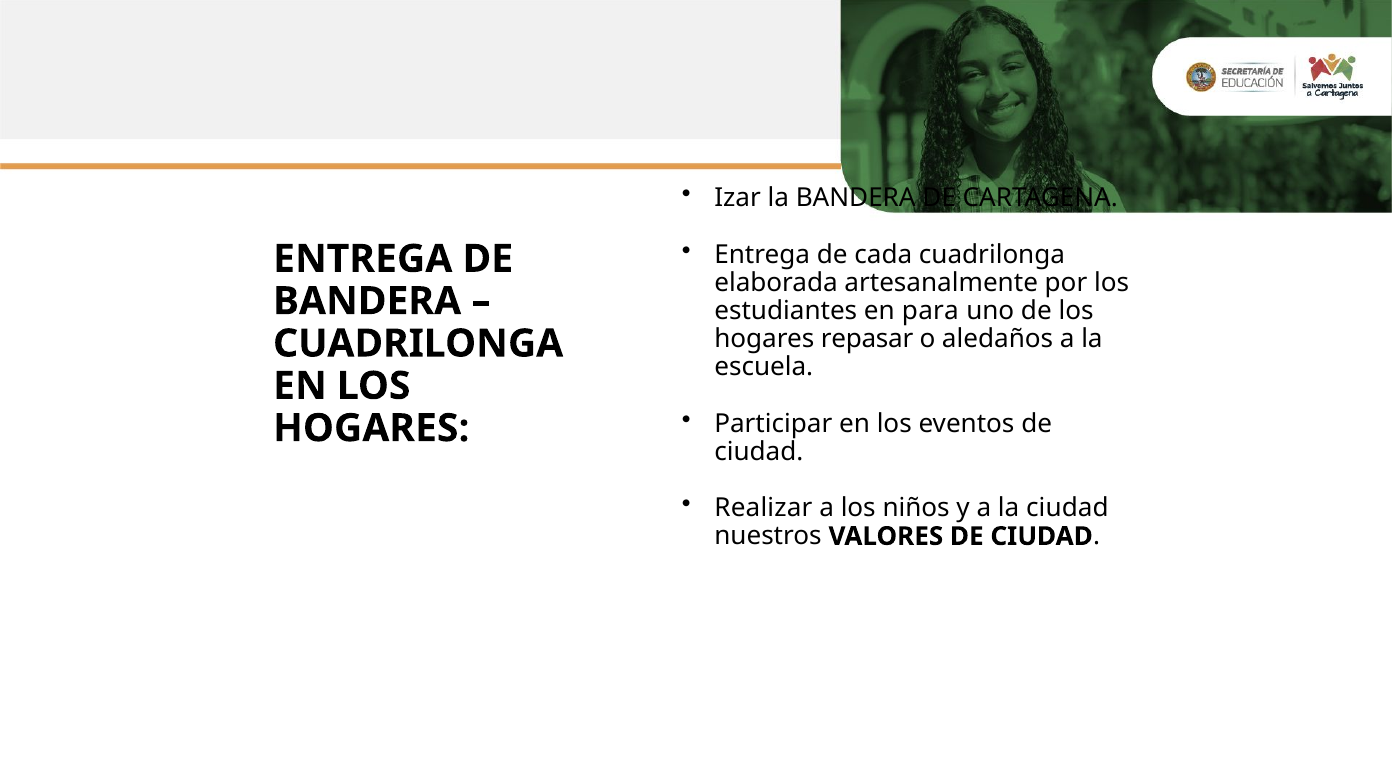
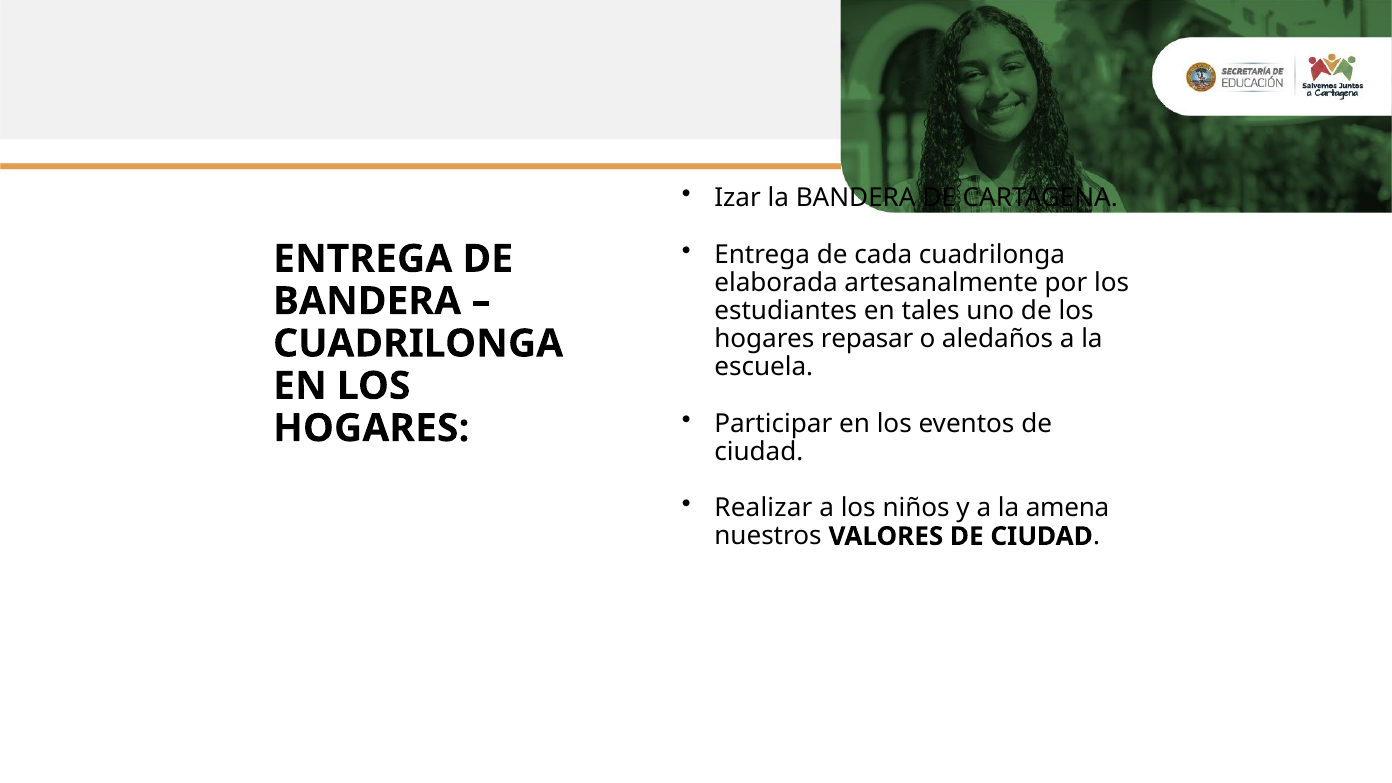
para: para -> tales
la ciudad: ciudad -> amena
